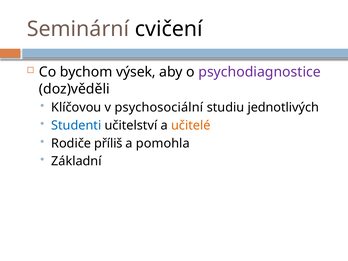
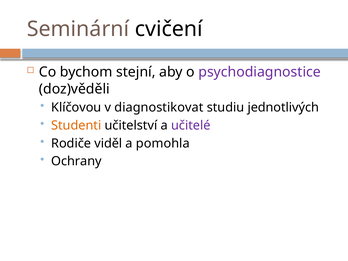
výsek: výsek -> stejní
psychosociální: psychosociální -> diagnostikovat
Studenti colour: blue -> orange
učitelé colour: orange -> purple
příliš: příliš -> viděl
Základní: Základní -> Ochrany
